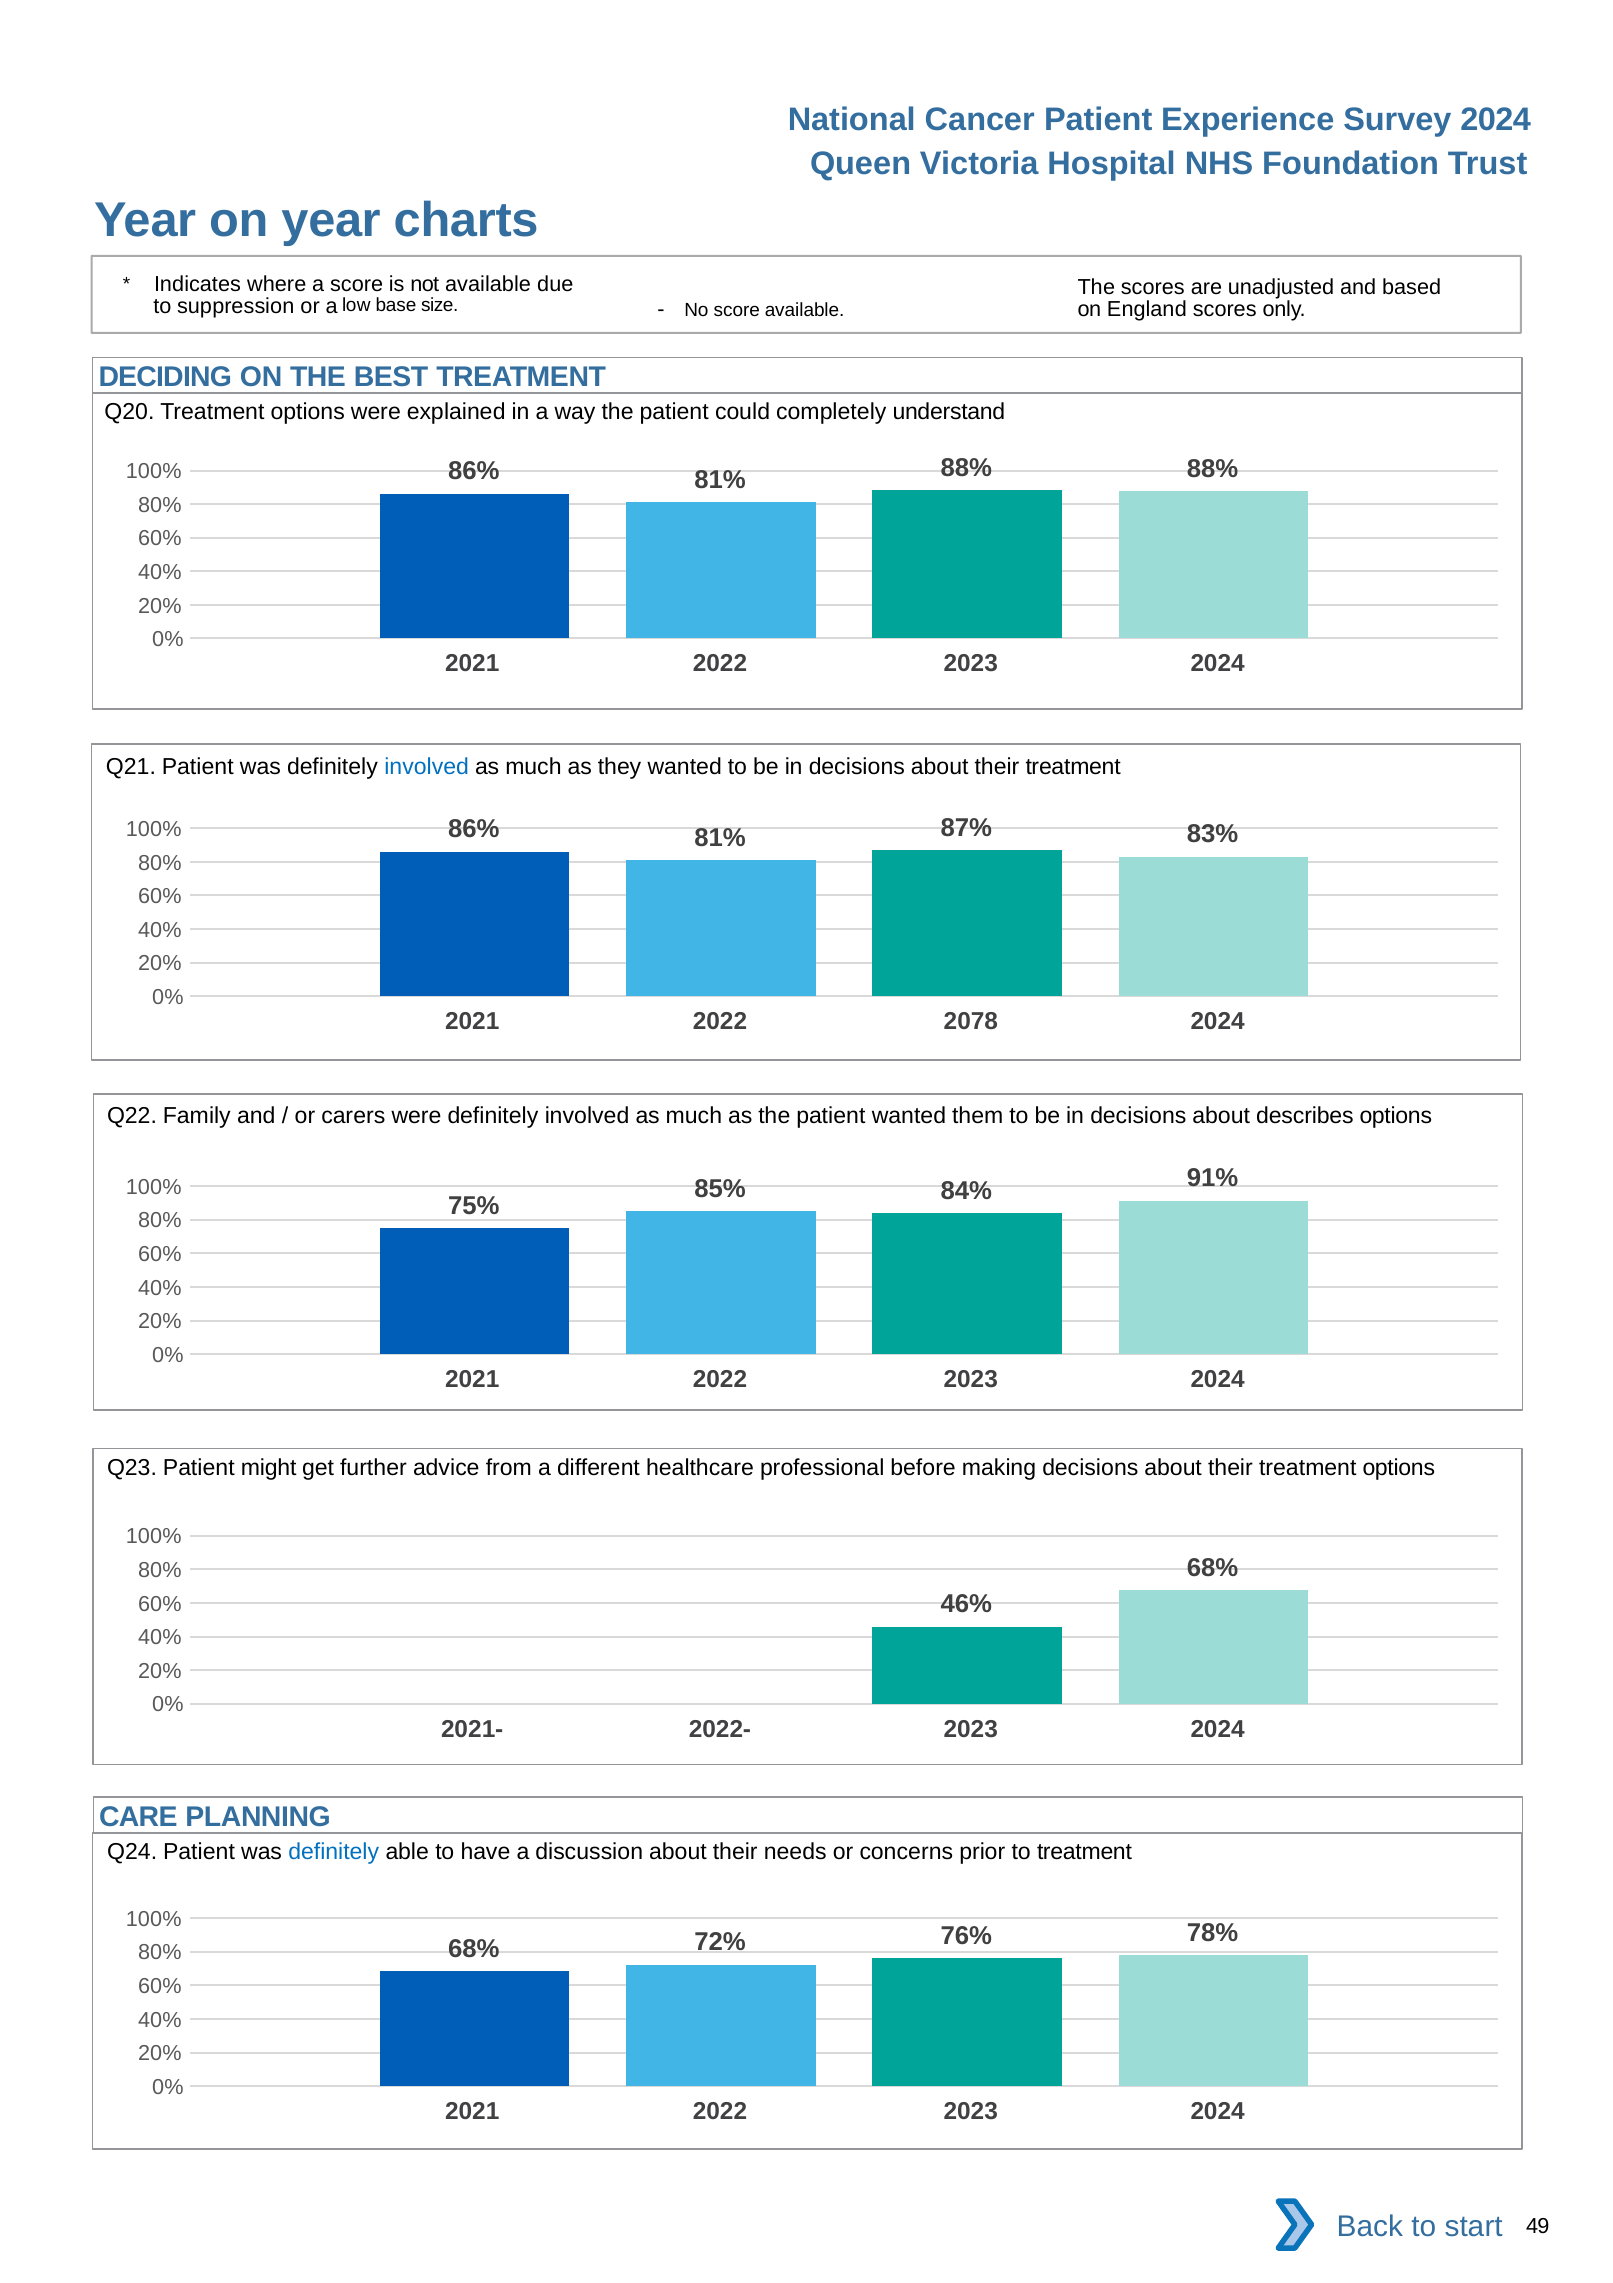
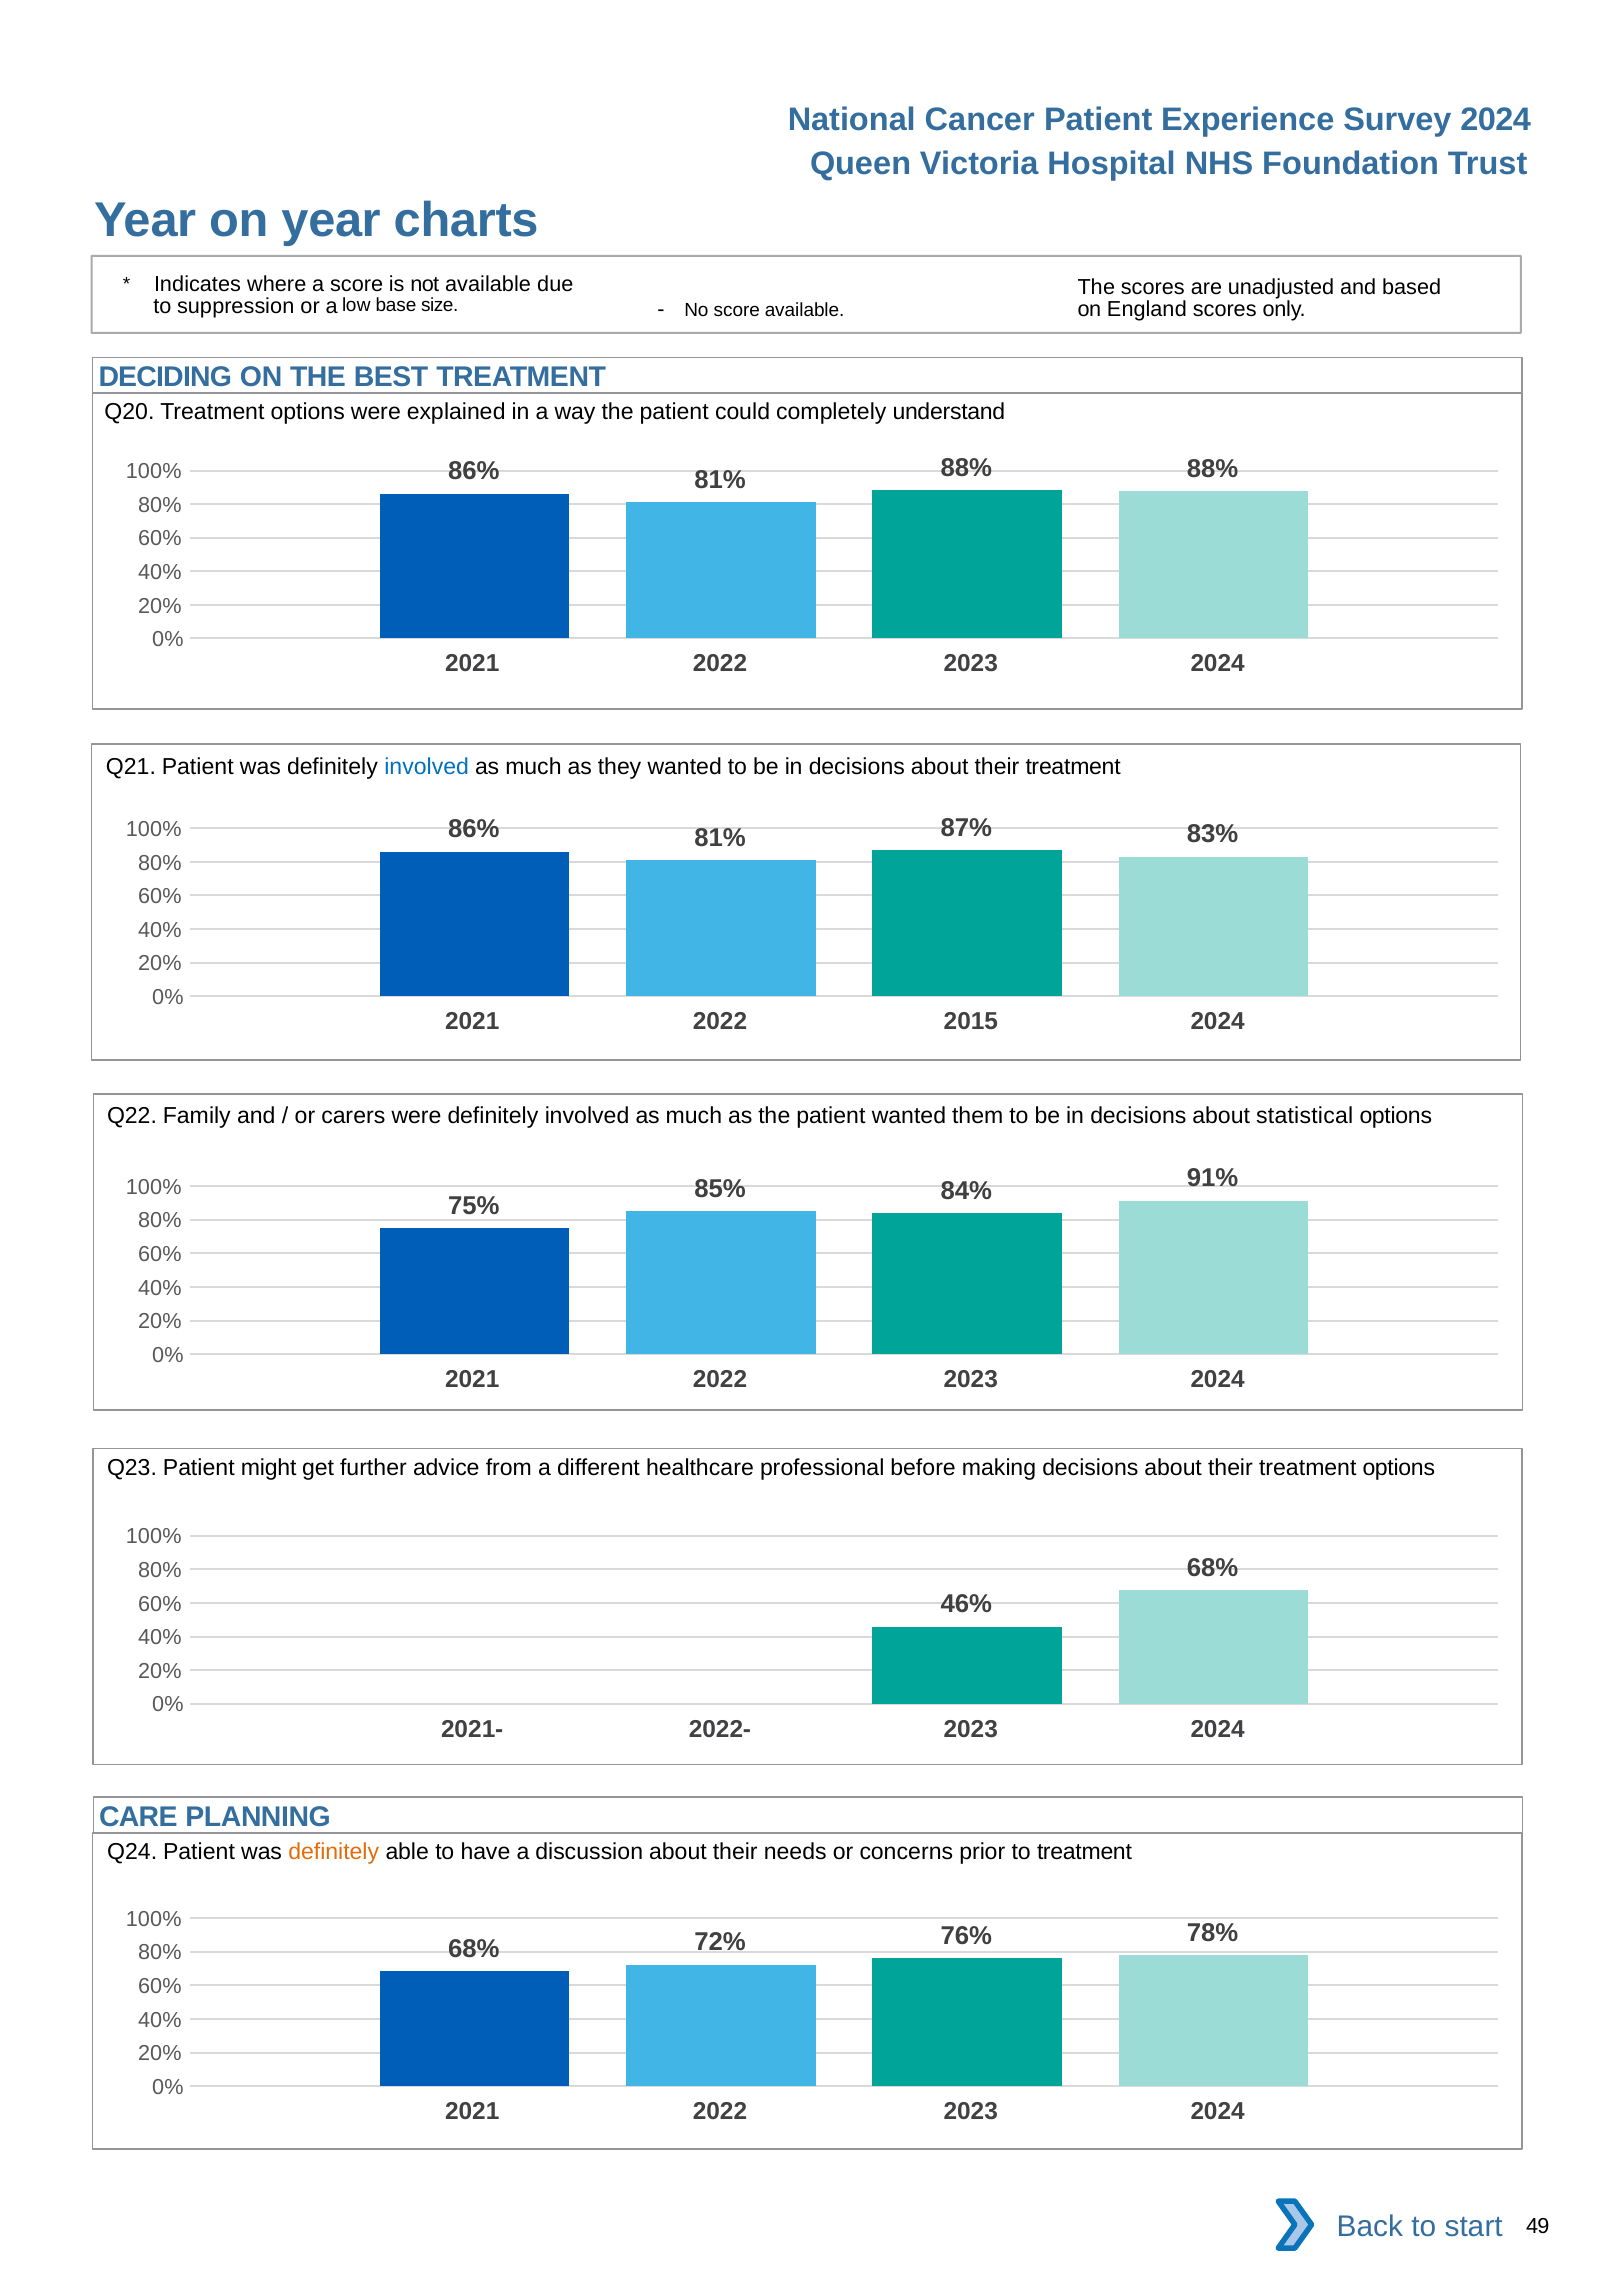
2078: 2078 -> 2015
describes: describes -> statistical
definitely at (334, 1851) colour: blue -> orange
